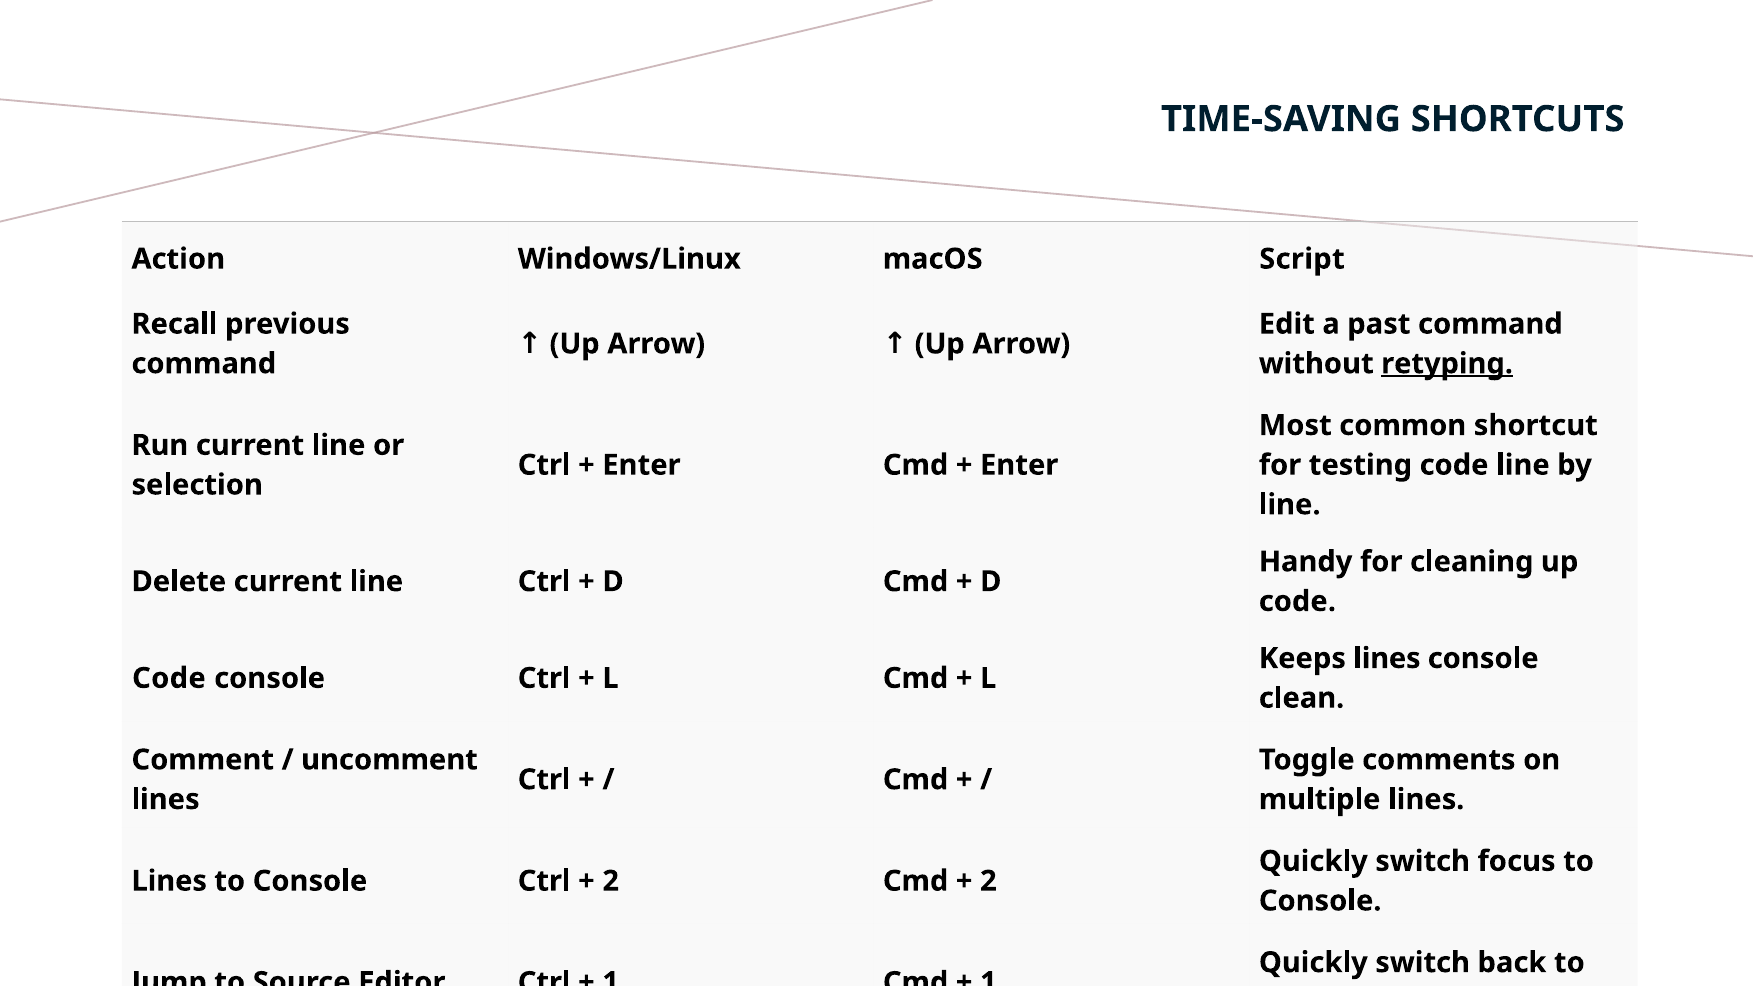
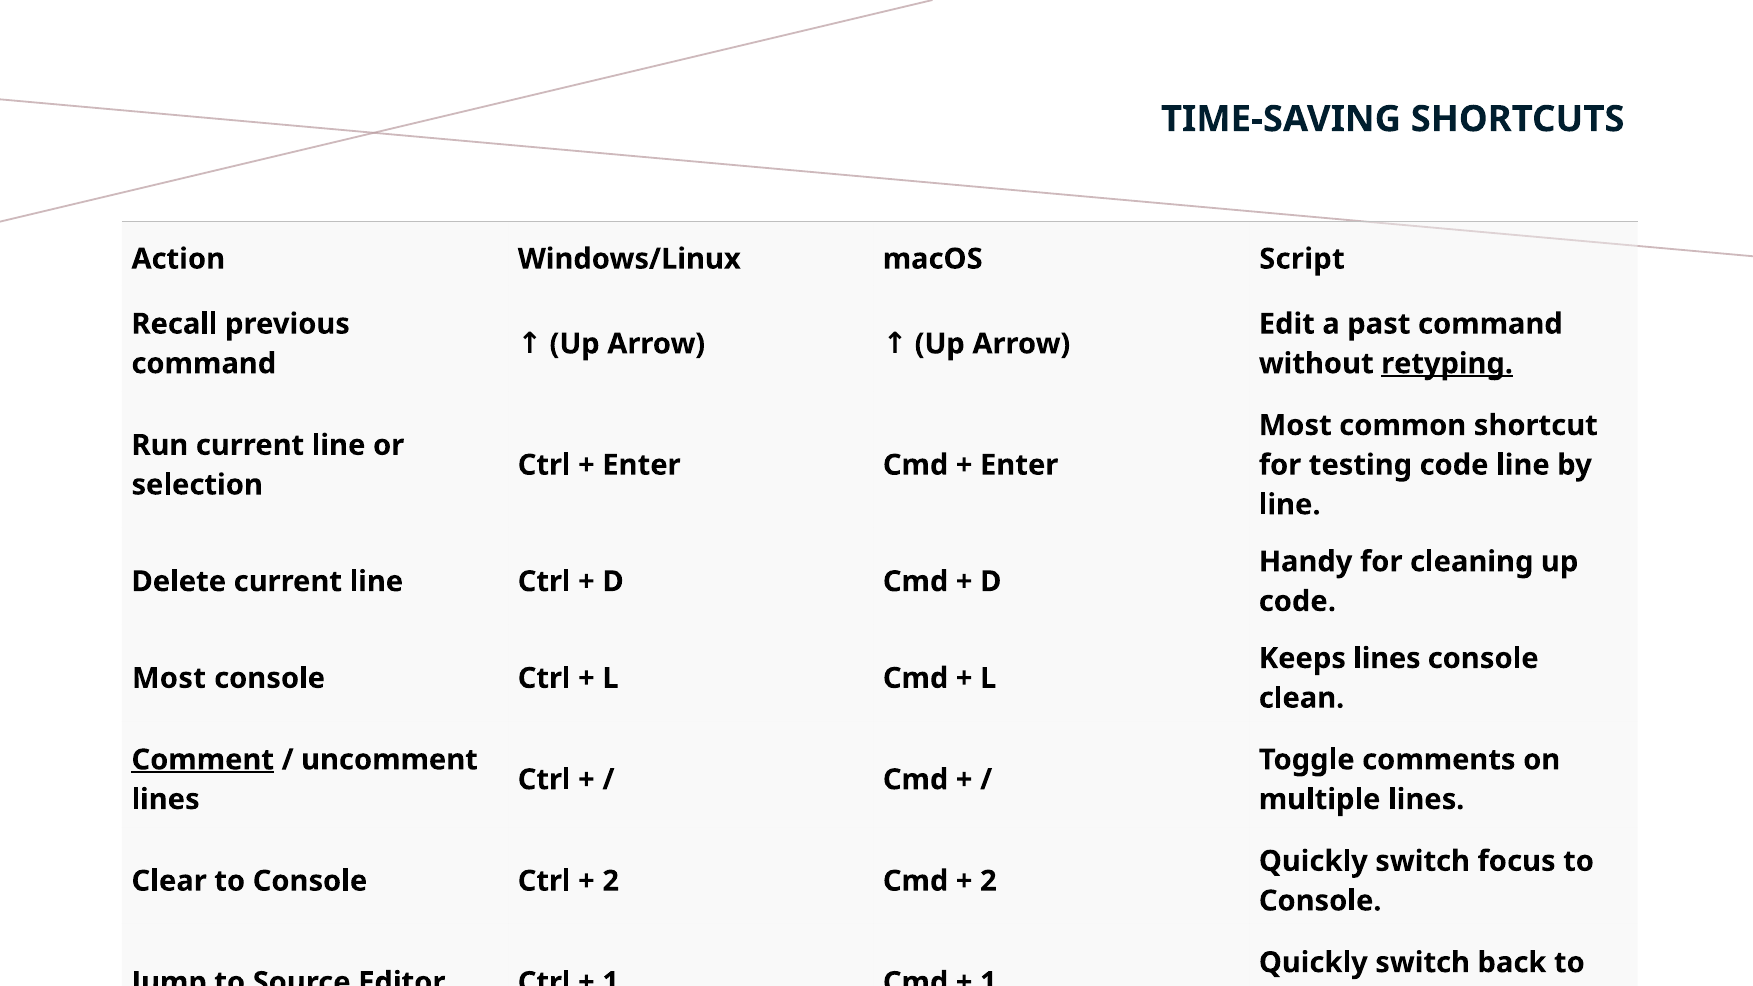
Code at (169, 678): Code -> Most
Comment underline: none -> present
Lines at (169, 881): Lines -> Clear
